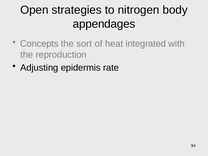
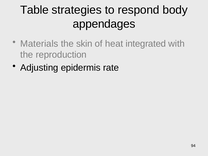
Open: Open -> Table
nitrogen: nitrogen -> respond
Concepts: Concepts -> Materials
sort: sort -> skin
